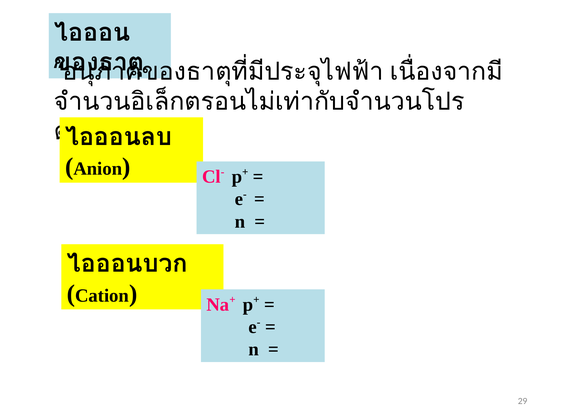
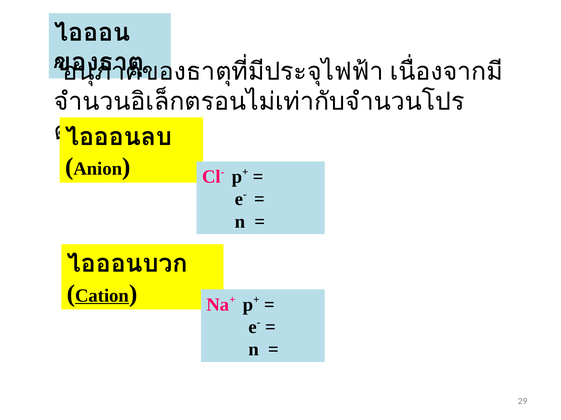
Cation underline: none -> present
